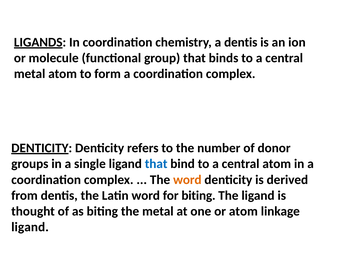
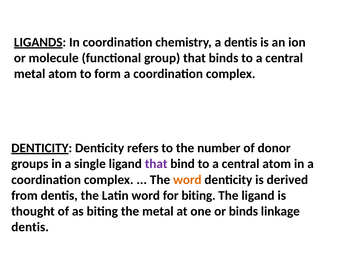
that at (156, 164) colour: blue -> purple
or atom: atom -> binds
ligand at (30, 227): ligand -> dentis
